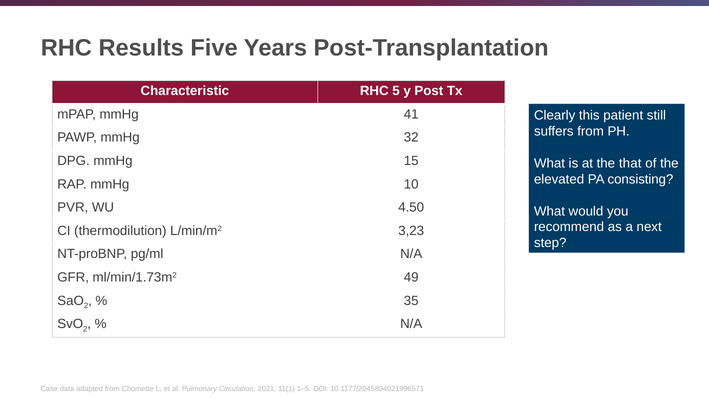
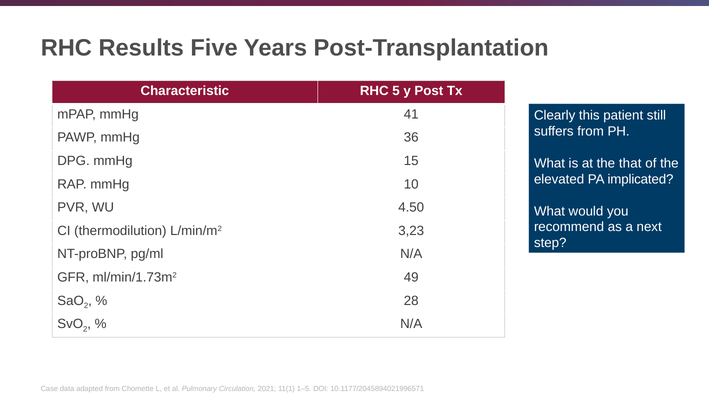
32: 32 -> 36
consisting: consisting -> implicated
35: 35 -> 28
